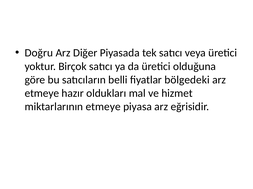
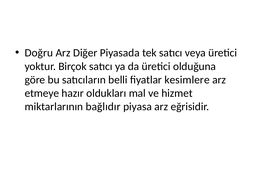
bölgedeki: bölgedeki -> kesimlere
miktarlarının etmeye: etmeye -> bağlıdır
